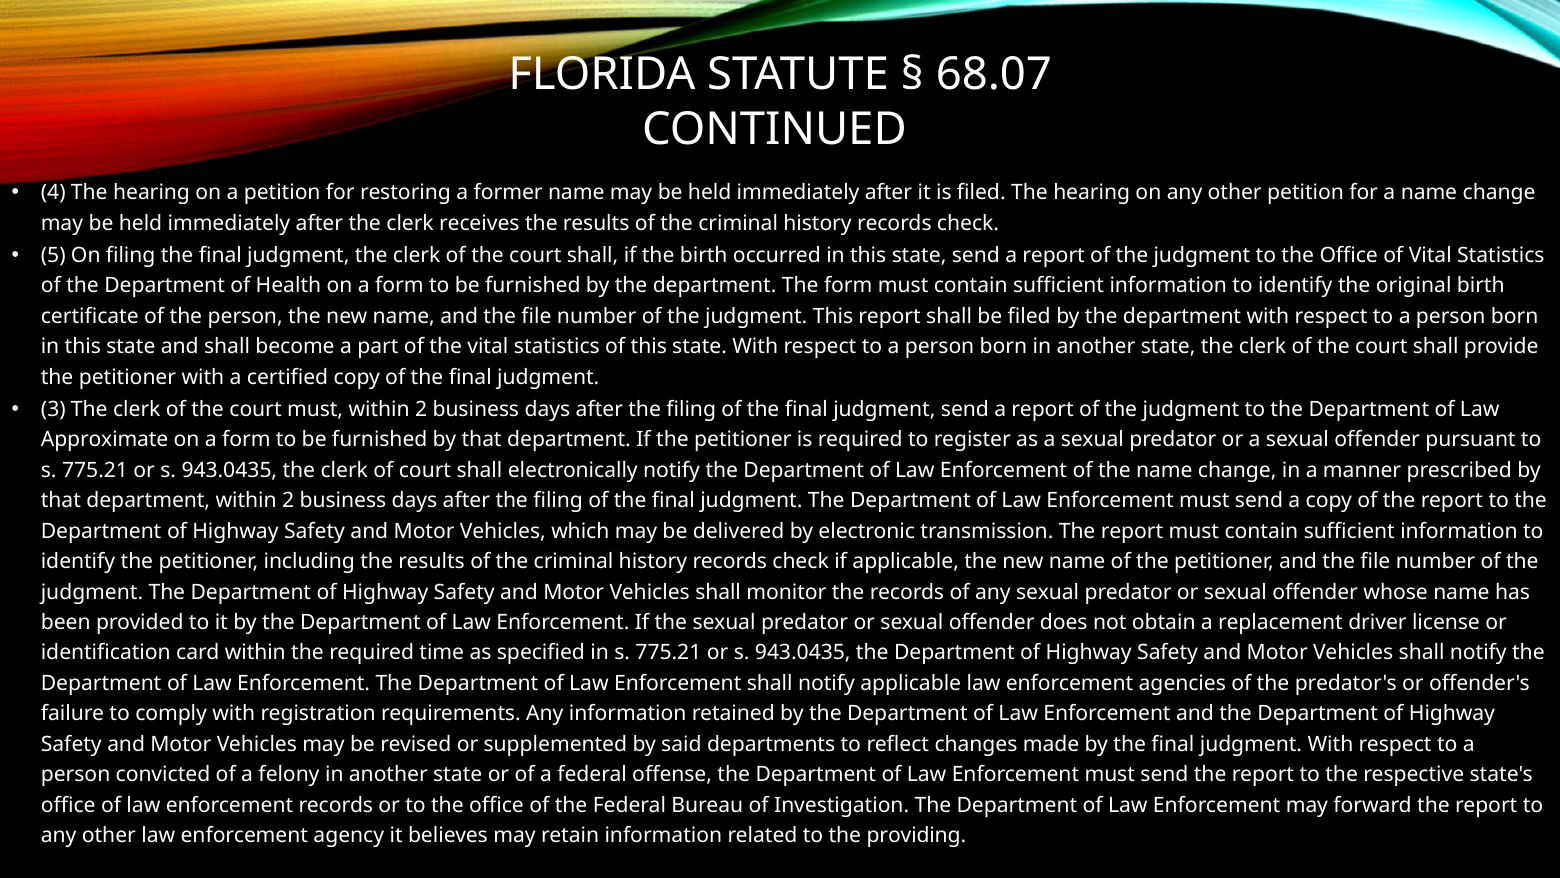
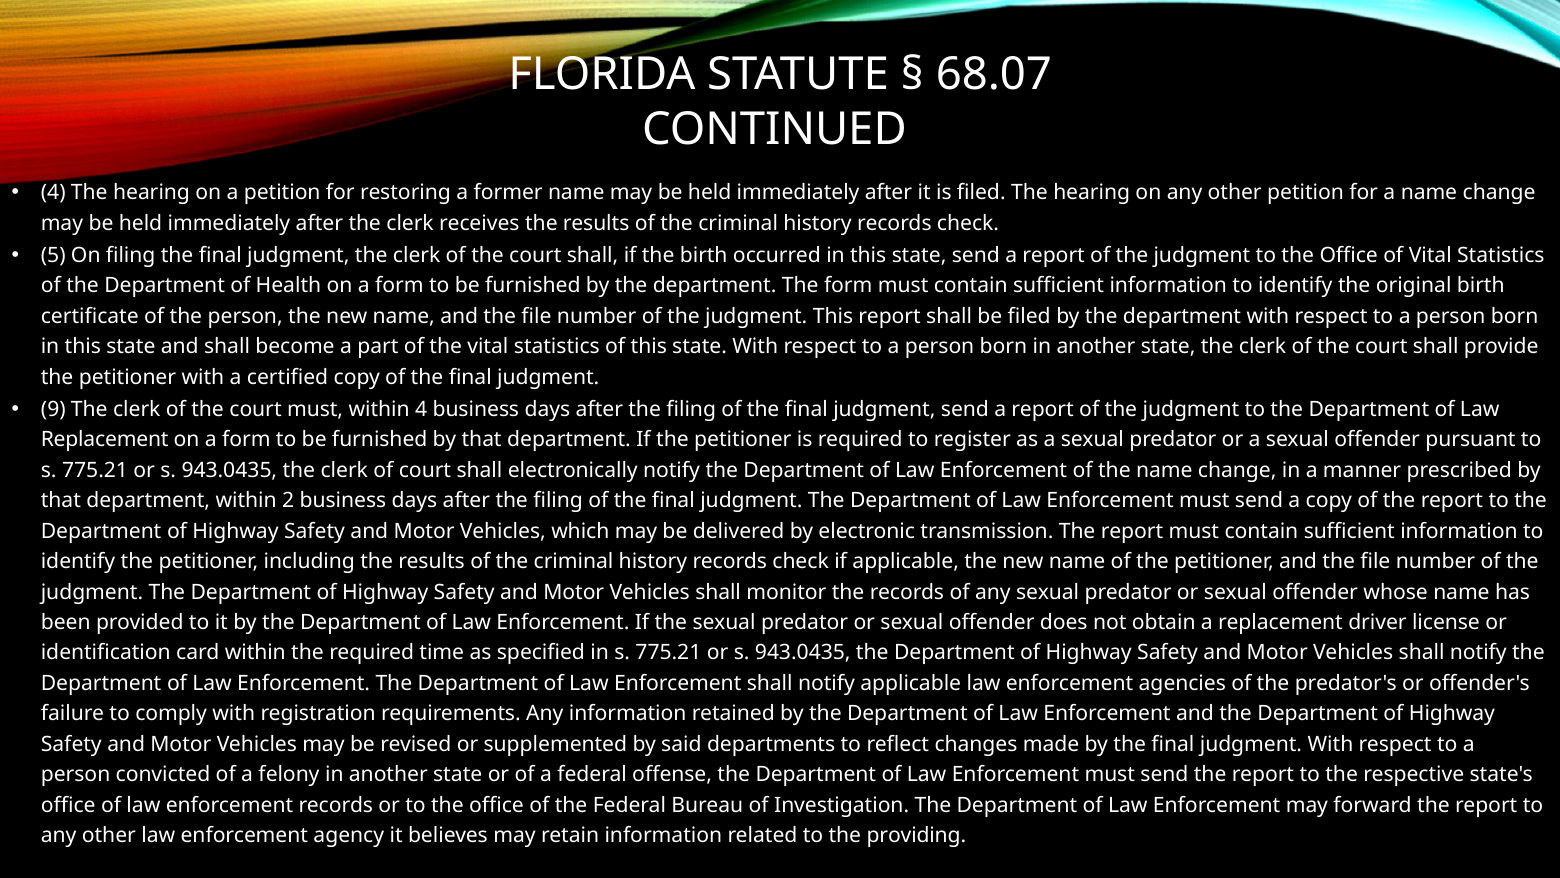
3: 3 -> 9
must within 2: 2 -> 4
Approximate at (105, 439): Approximate -> Replacement
